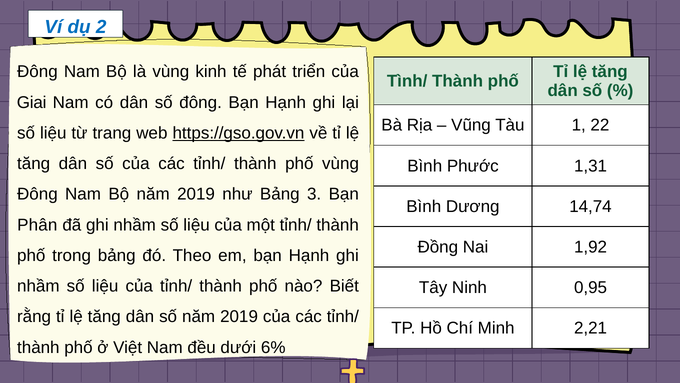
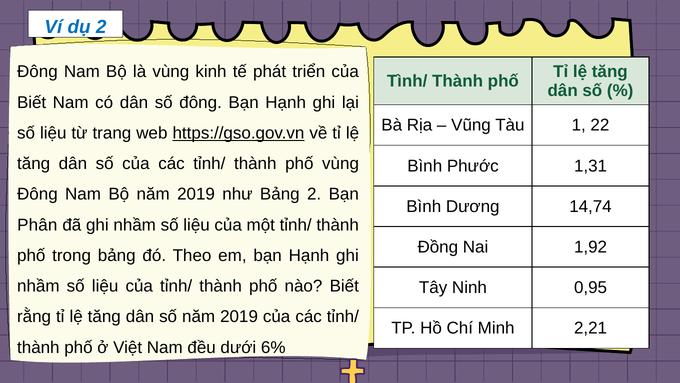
Giai at (32, 102): Giai -> Biết
Bảng 3: 3 -> 2
